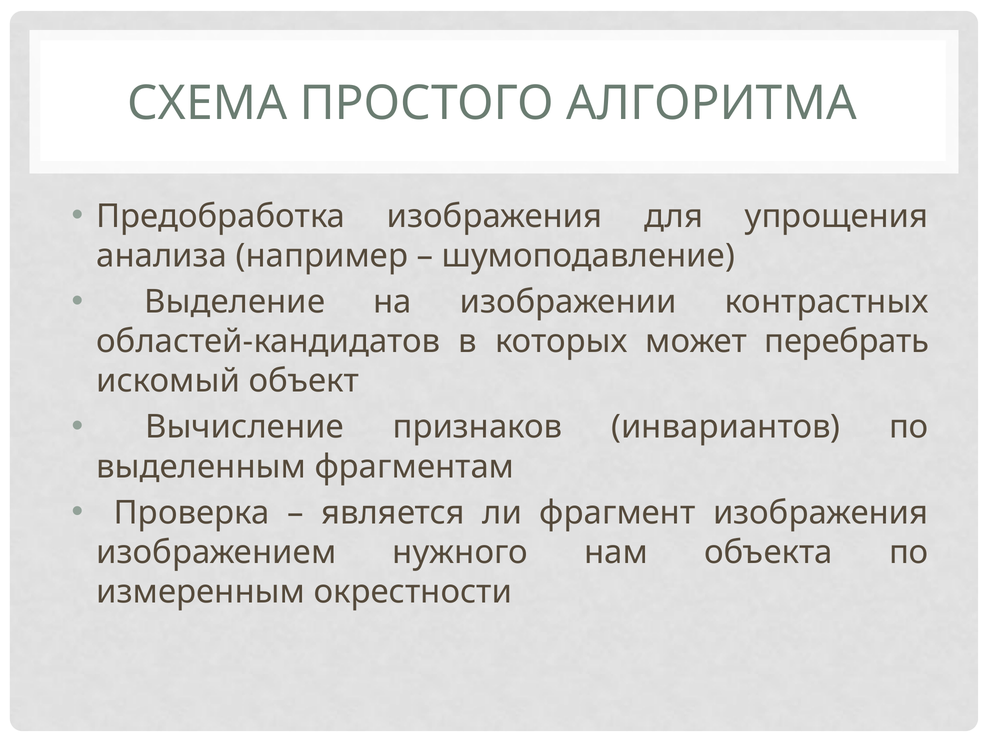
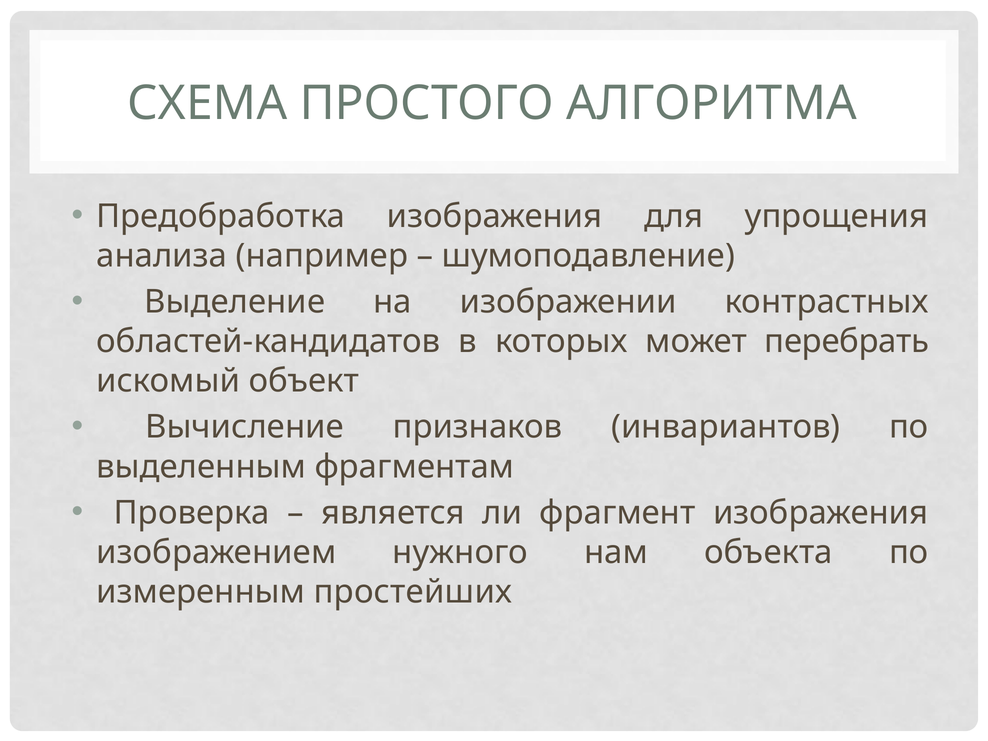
окрестности: окрестности -> простейших
